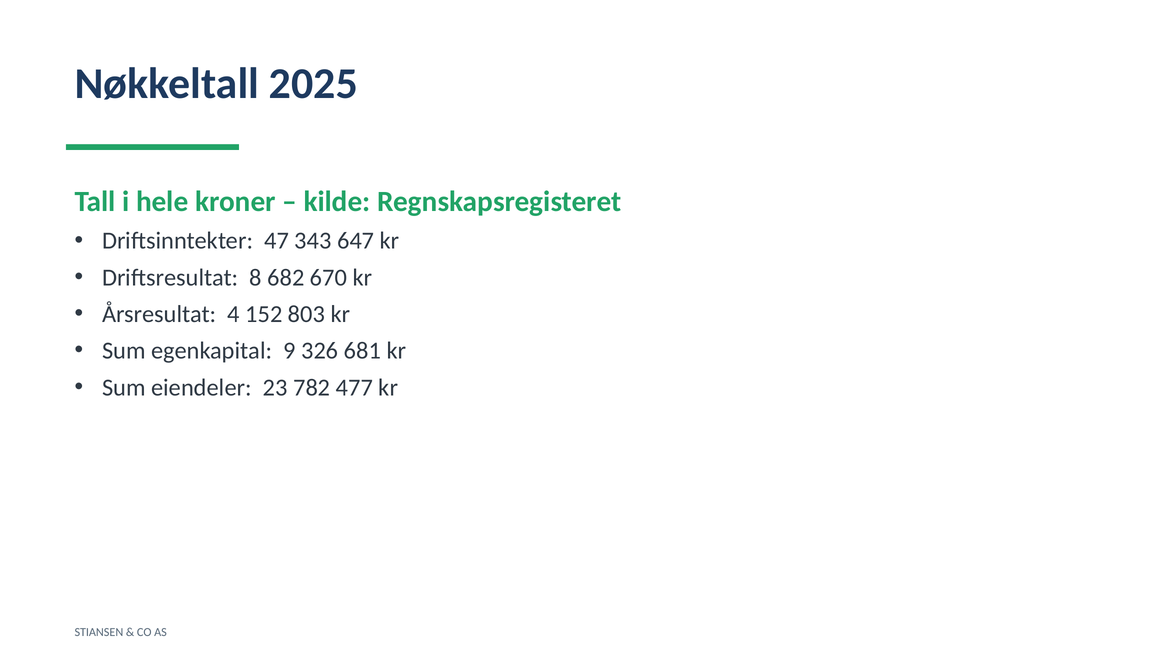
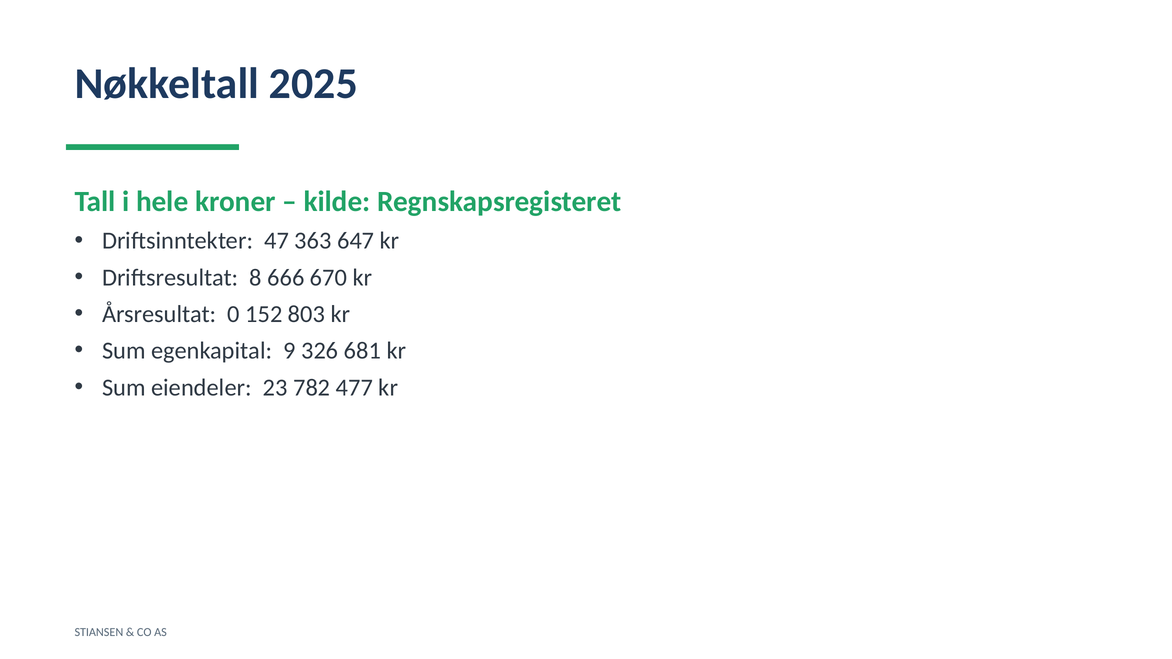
343: 343 -> 363
682: 682 -> 666
4: 4 -> 0
